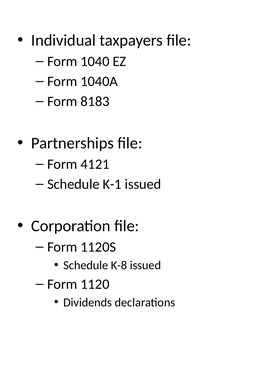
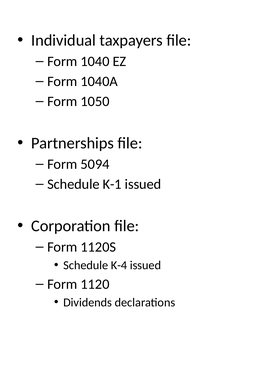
8183: 8183 -> 1050
4121: 4121 -> 5094
K-8: K-8 -> K-4
